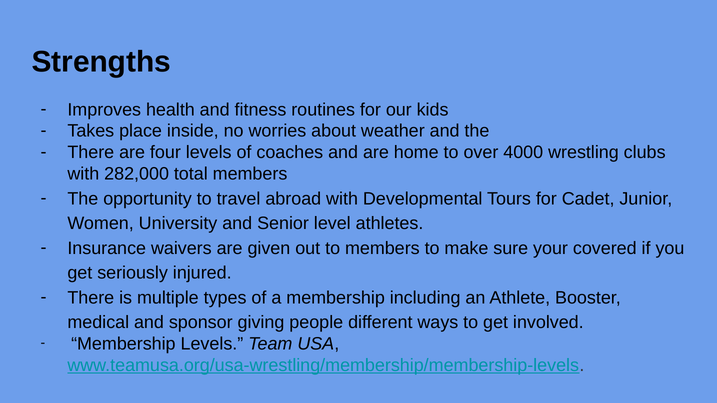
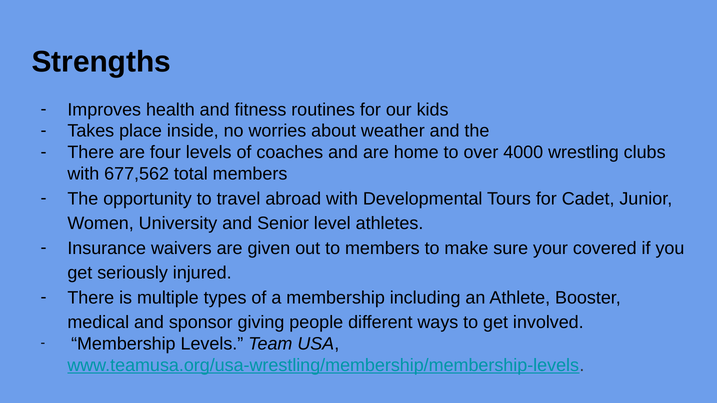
282,000: 282,000 -> 677,562
